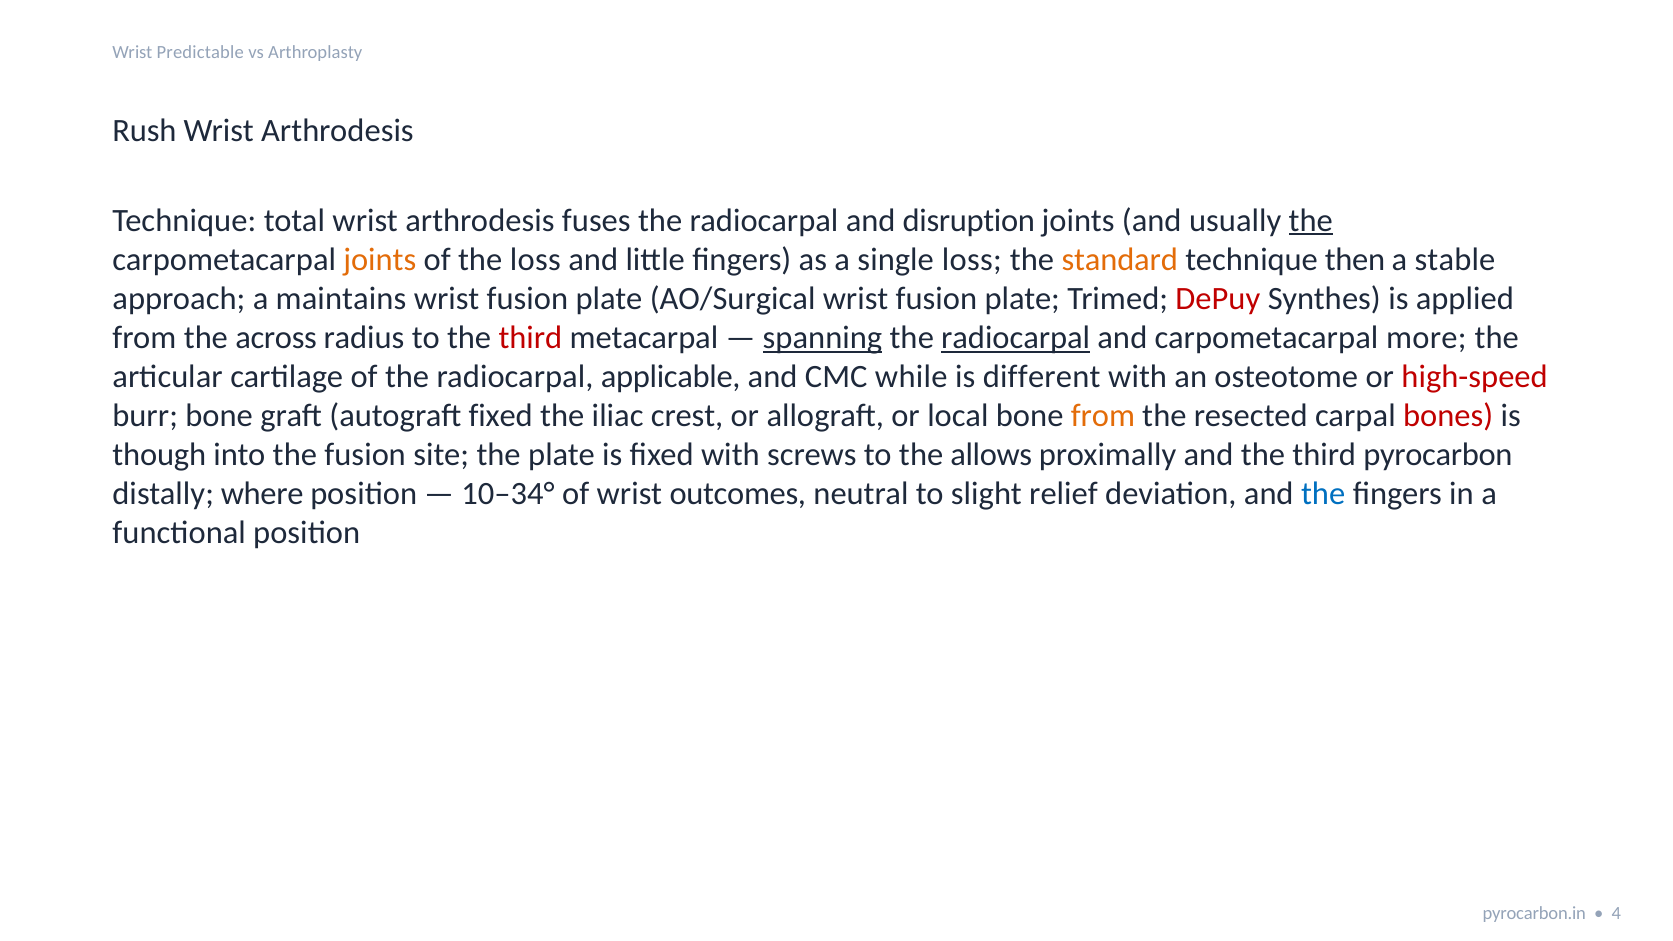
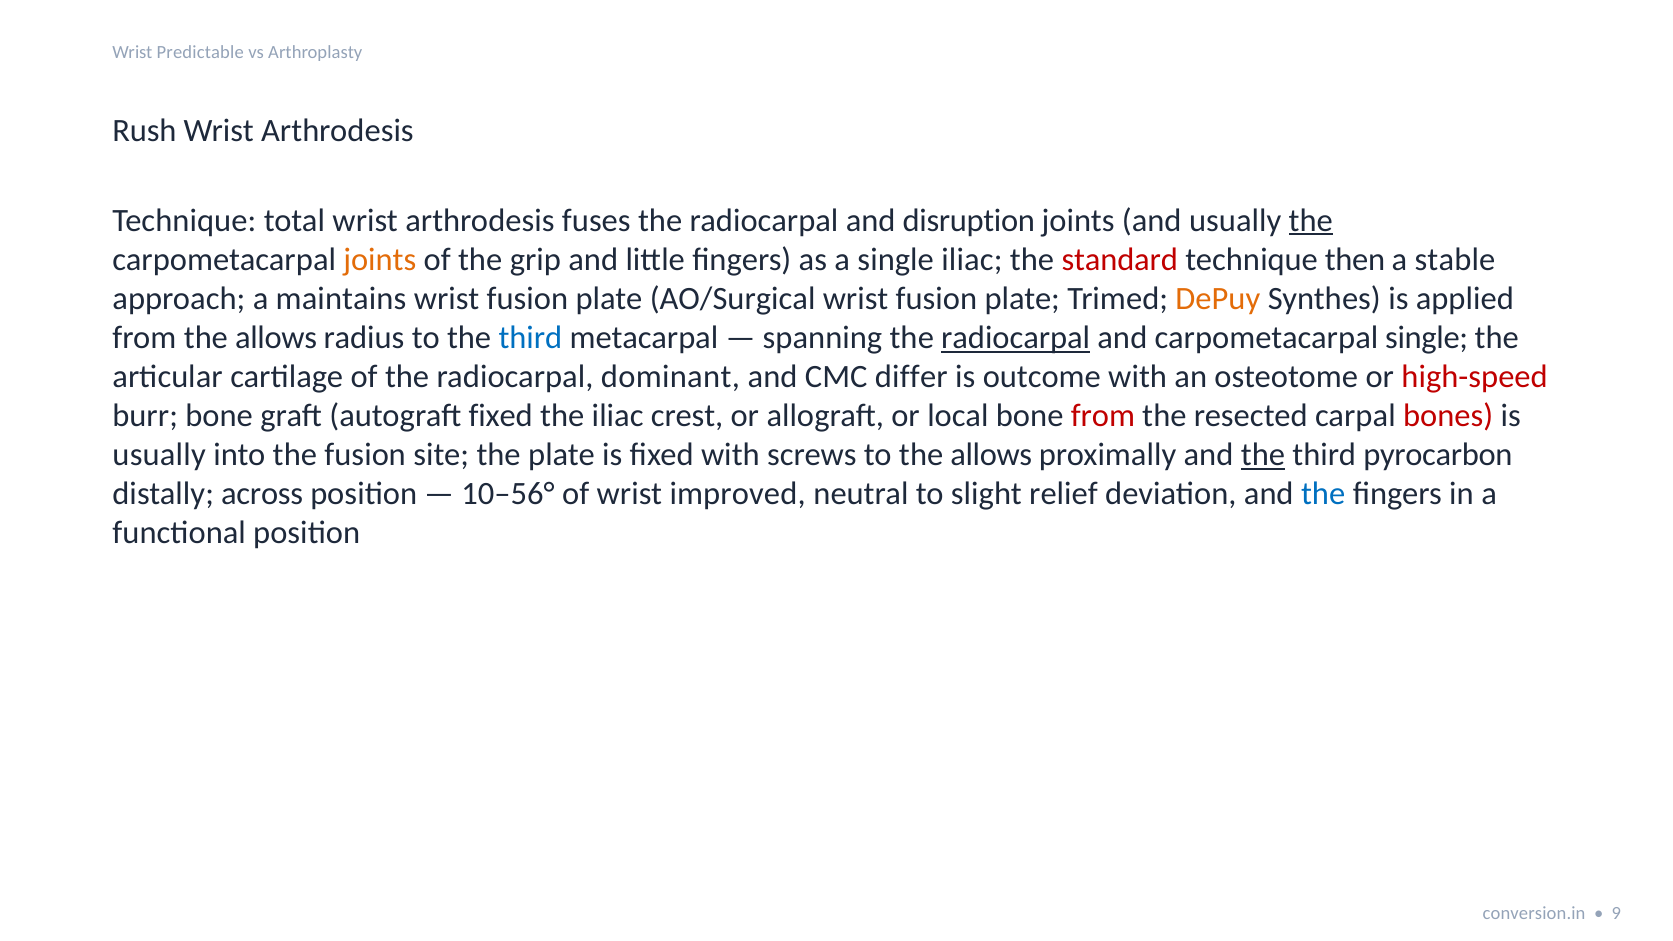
the loss: loss -> grip
single loss: loss -> iliac
standard colour: orange -> red
DePuy colour: red -> orange
from the across: across -> allows
third at (530, 338) colour: red -> blue
spanning underline: present -> none
carpometacarpal more: more -> single
applicable: applicable -> dominant
while: while -> differ
different: different -> outcome
from at (1103, 416) colour: orange -> red
though at (159, 455): though -> usually
the at (1263, 455) underline: none -> present
where: where -> across
10–34°: 10–34° -> 10–56°
outcomes: outcomes -> improved
pyrocarbon.in: pyrocarbon.in -> conversion.in
4: 4 -> 9
